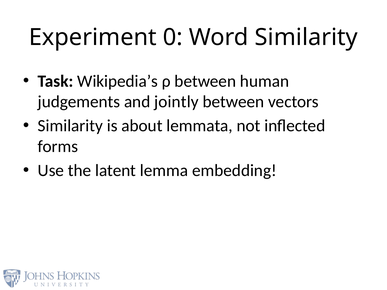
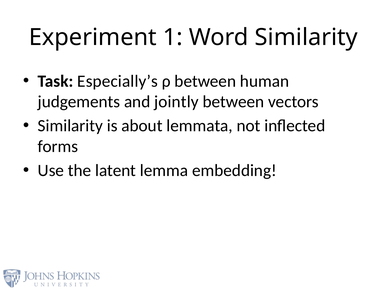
0: 0 -> 1
Wikipedia’s: Wikipedia’s -> Especially’s
